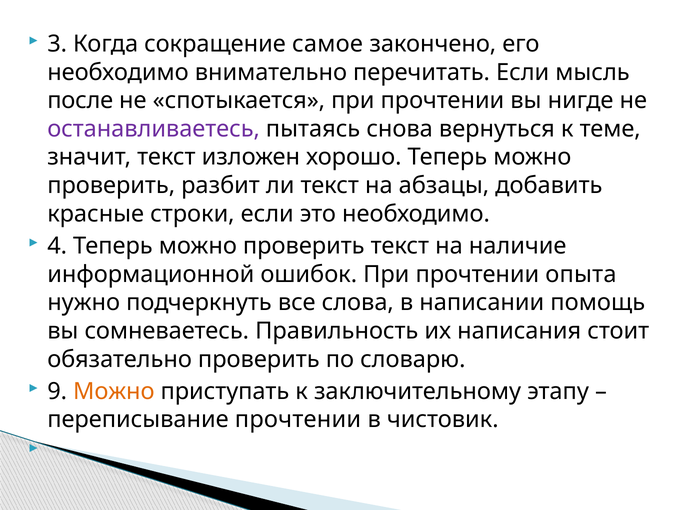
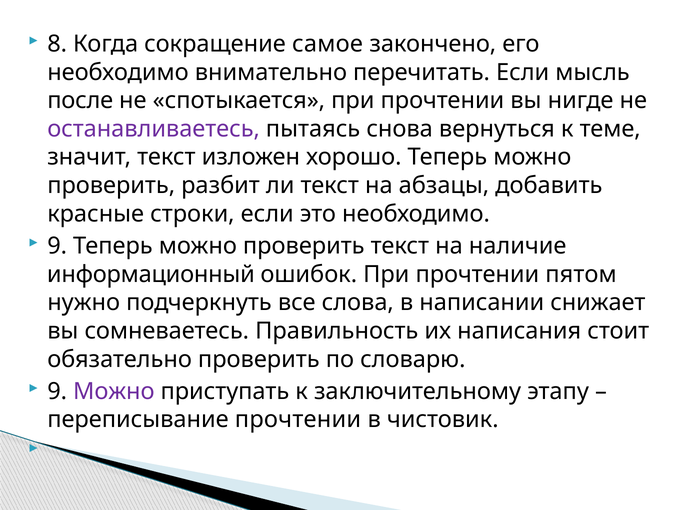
3: 3 -> 8
4 at (57, 246): 4 -> 9
информационной: информационной -> информационный
опыта: опыта -> пятом
помощь: помощь -> снижает
Можно at (114, 391) colour: orange -> purple
